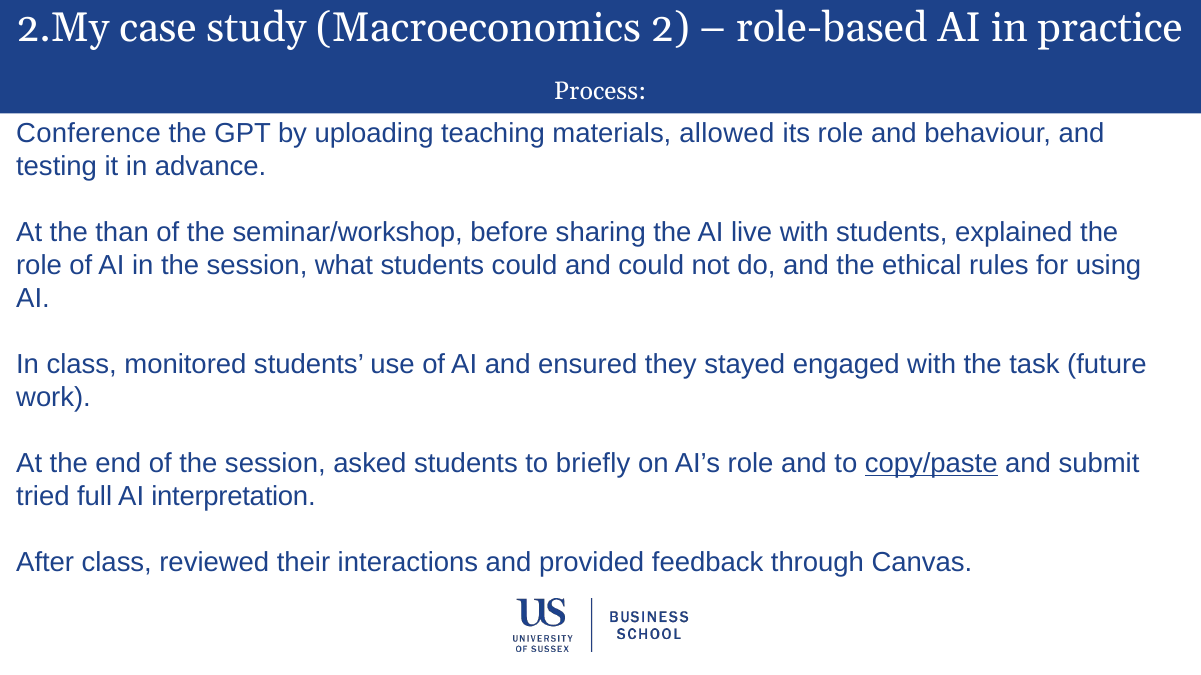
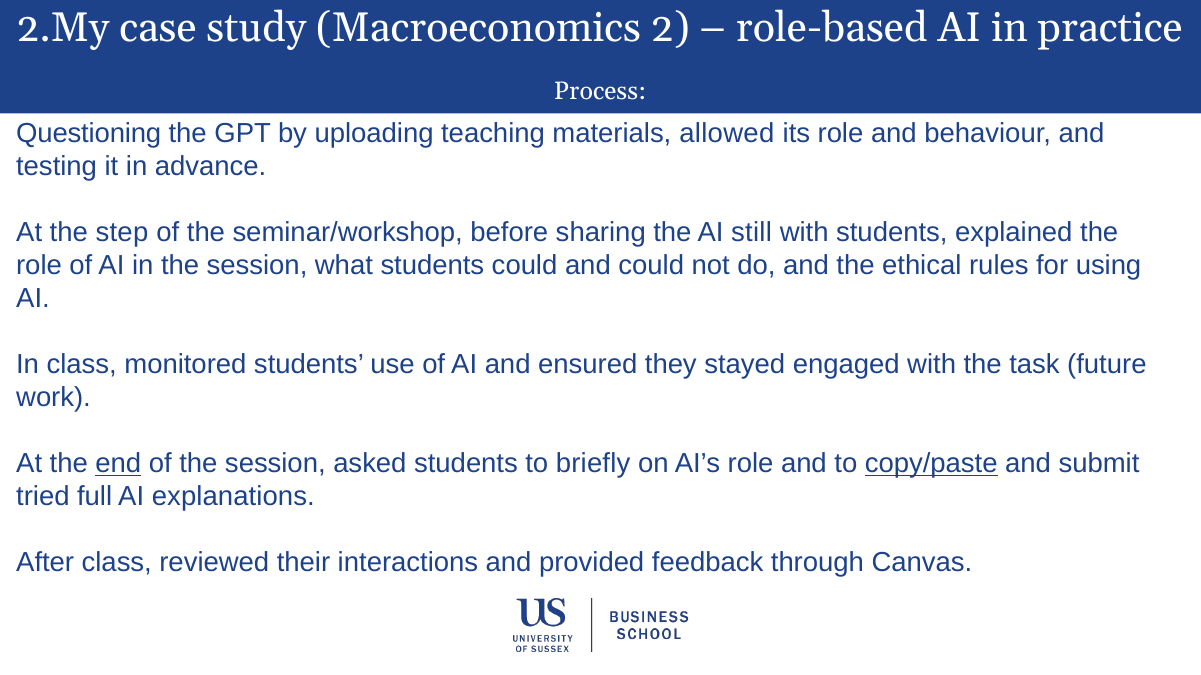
Conference: Conference -> Questioning
than: than -> step
live: live -> still
end underline: none -> present
interpretation: interpretation -> explanations
